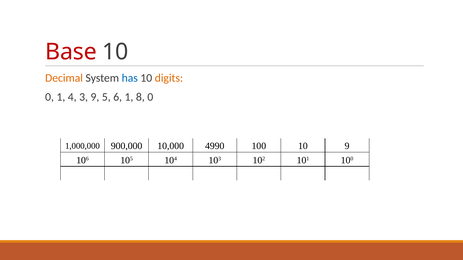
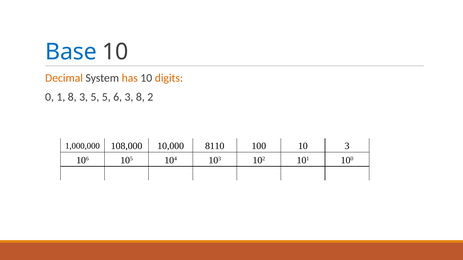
Base colour: red -> blue
has colour: blue -> orange
1 4: 4 -> 8
3 9: 9 -> 5
6 1: 1 -> 3
8 0: 0 -> 2
900,000: 900,000 -> 108,000
4990: 4990 -> 8110
10 9: 9 -> 3
